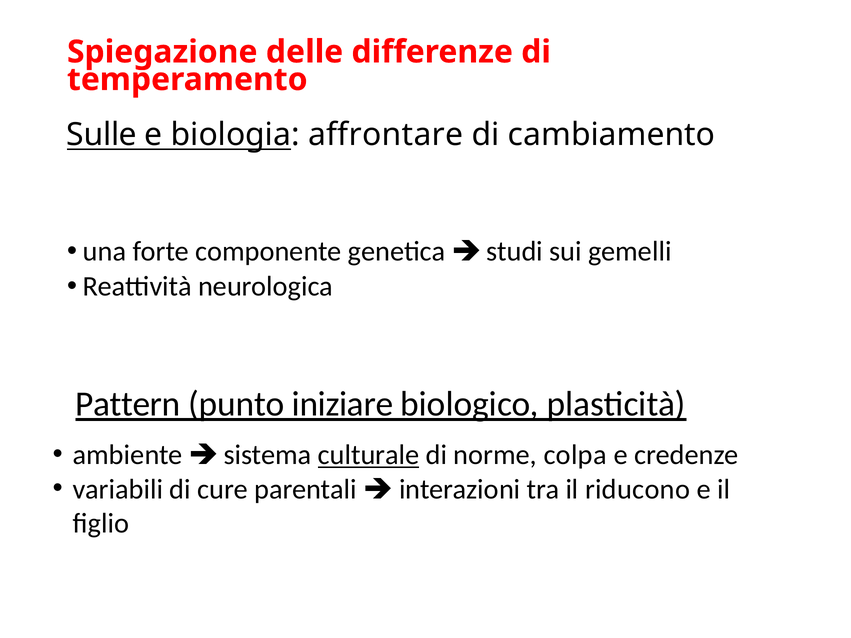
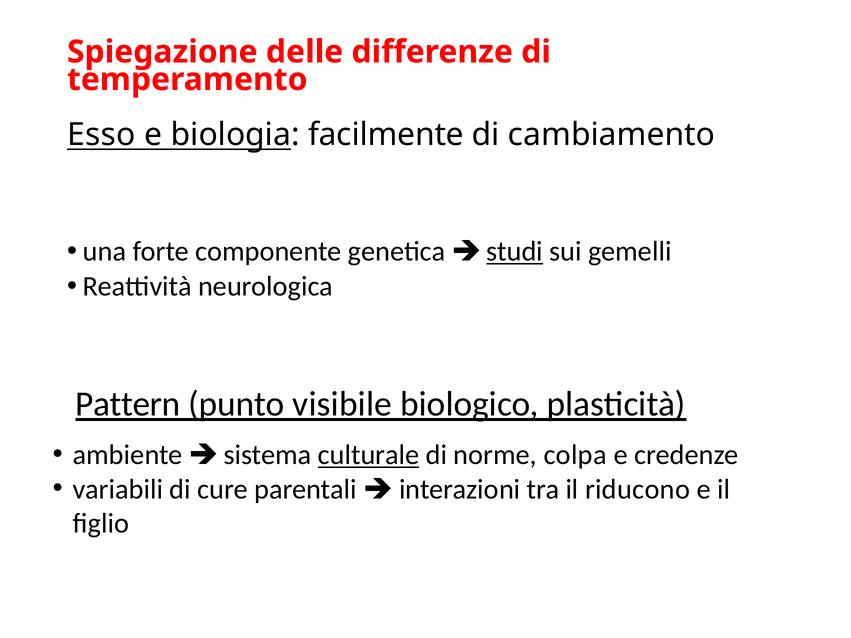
Sulle: Sulle -> Esso
affrontare: affrontare -> facilmente
studi underline: none -> present
iniziare: iniziare -> visibile
